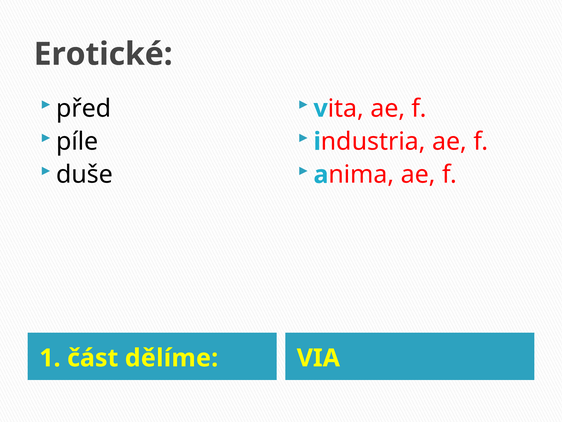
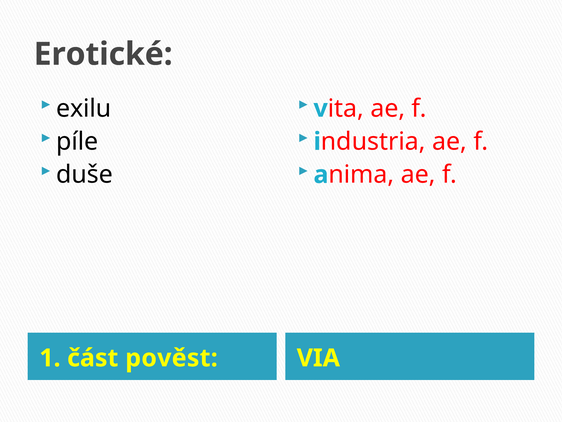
před: před -> exilu
dělíme: dělíme -> pověst
